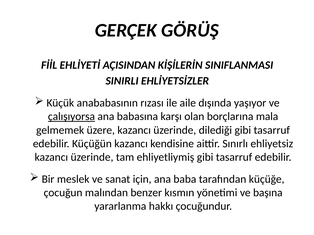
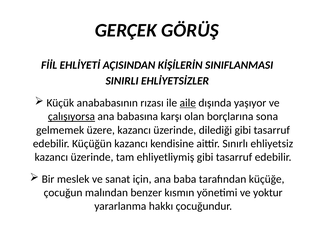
aile underline: none -> present
mala: mala -> sona
başına: başına -> yoktur
